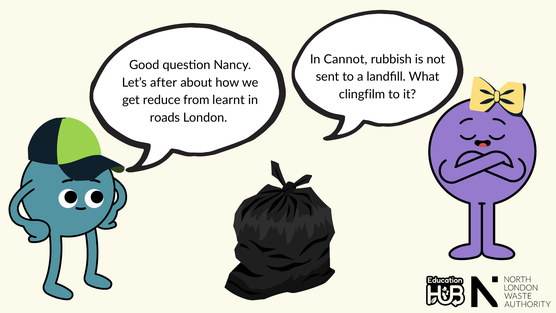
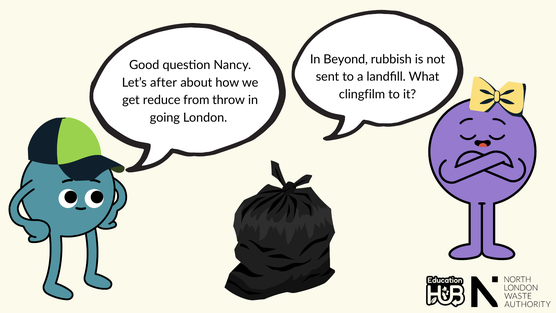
Cannot: Cannot -> Beyond
learnt: learnt -> throw
roads: roads -> going
